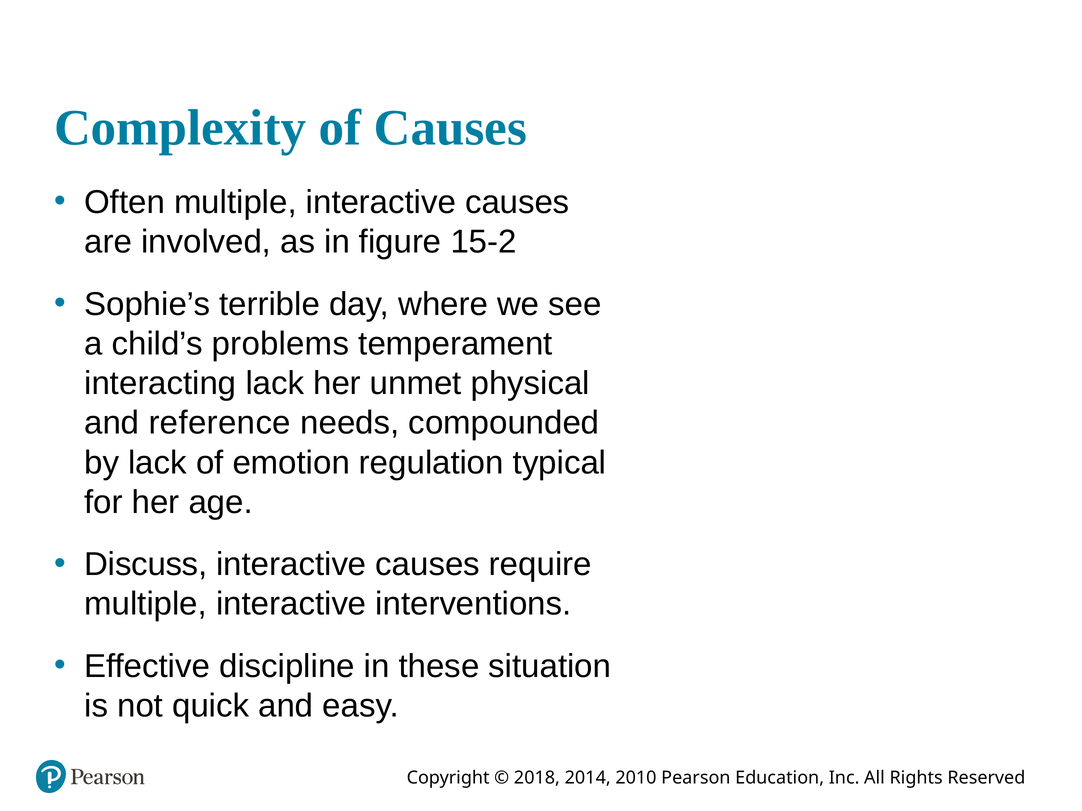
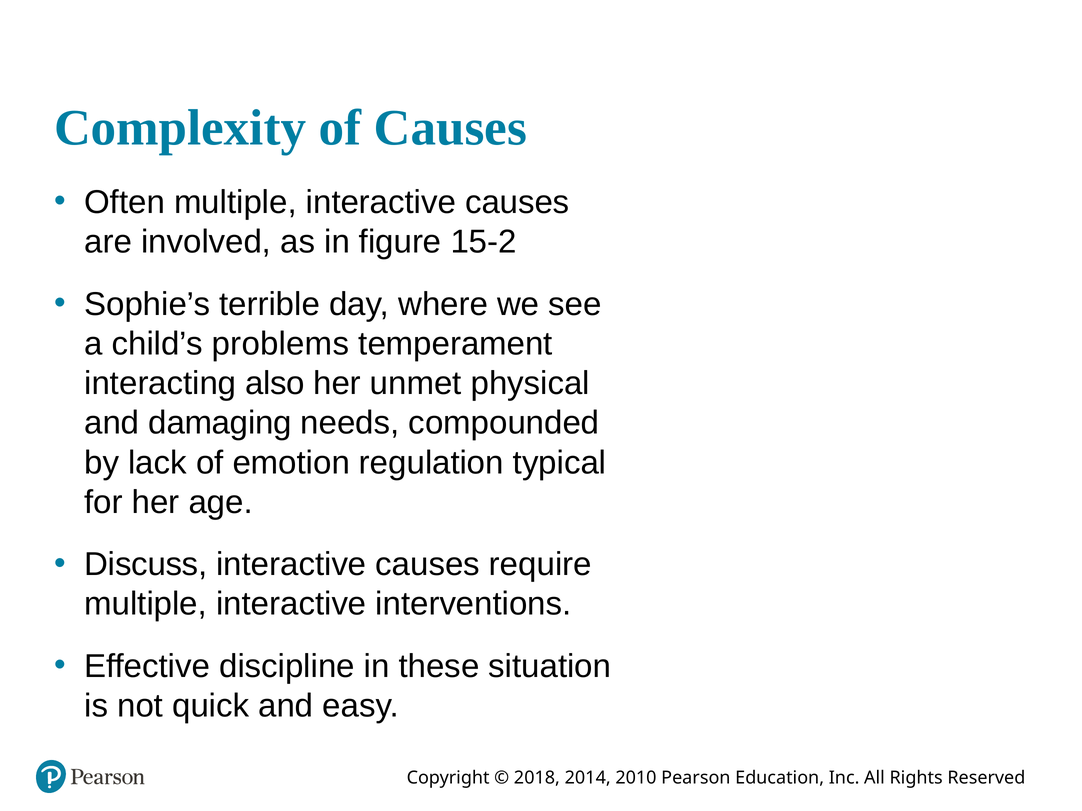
interacting lack: lack -> also
and reference: reference -> damaging
